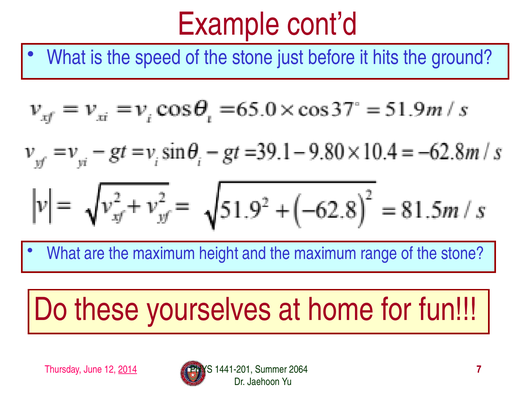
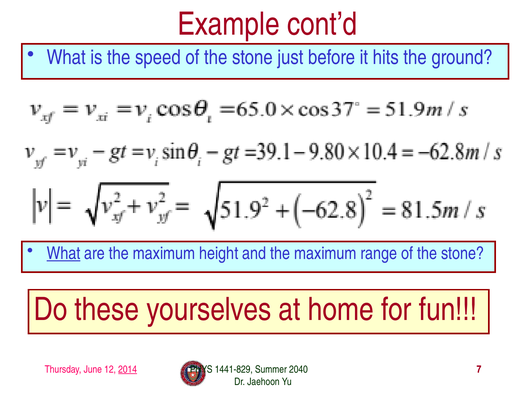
What at (64, 253) underline: none -> present
1441-201: 1441-201 -> 1441-829
2064: 2064 -> 2040
